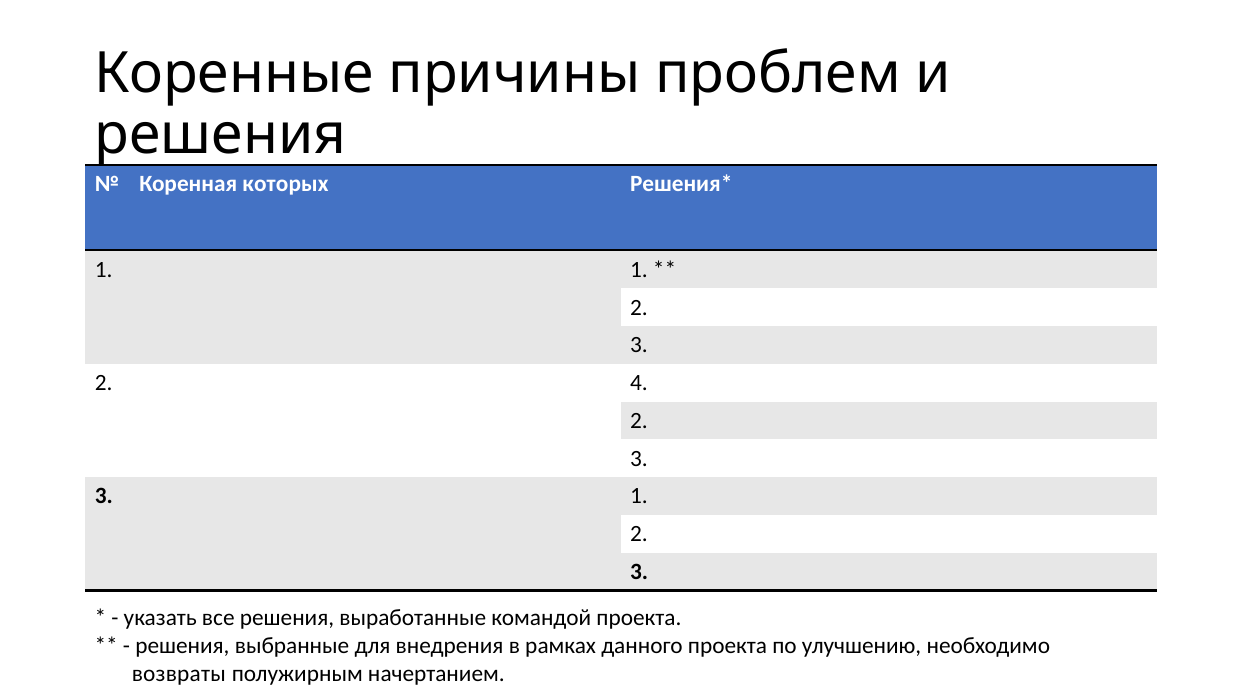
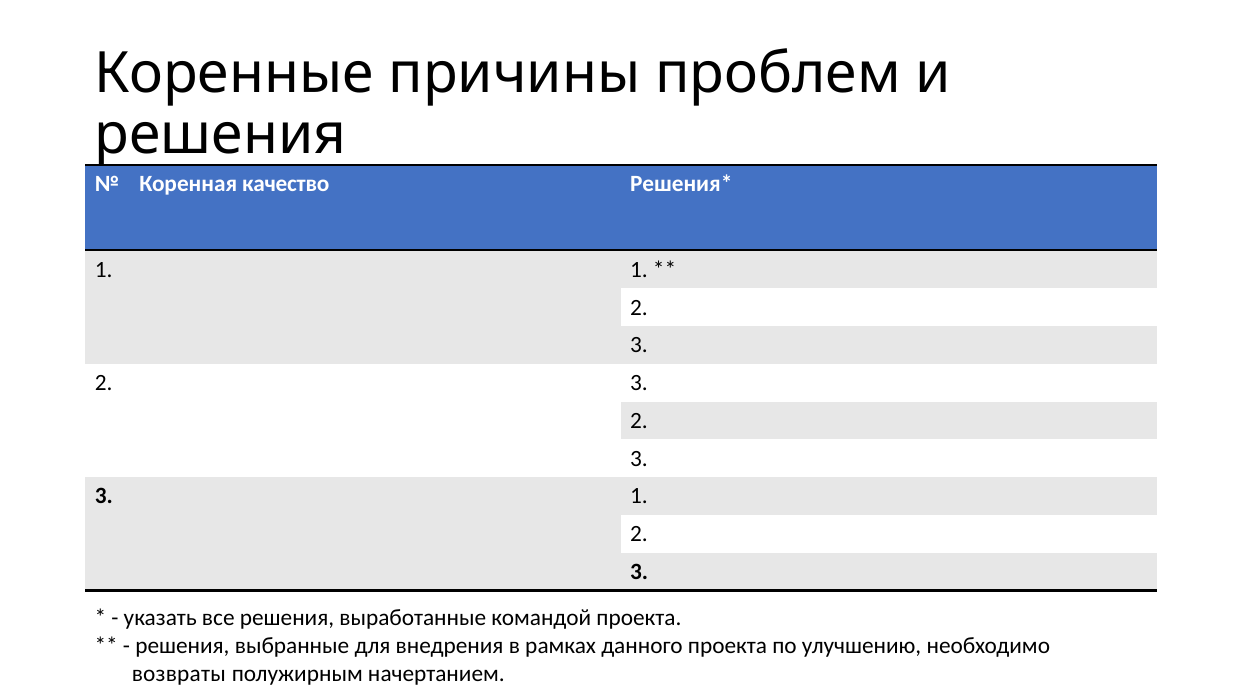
которых: которых -> качество
4 at (639, 383): 4 -> 3
